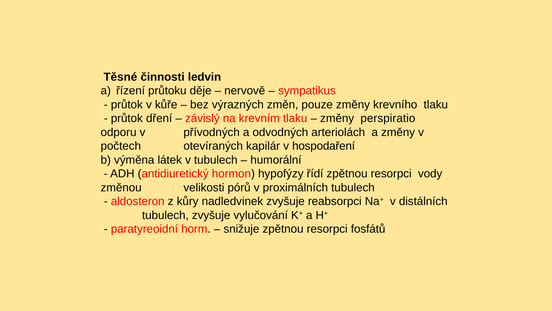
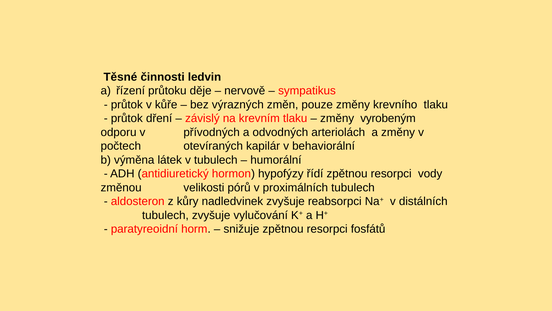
perspiratio: perspiratio -> vyrobeným
hospodaření: hospodaření -> behaviorální
